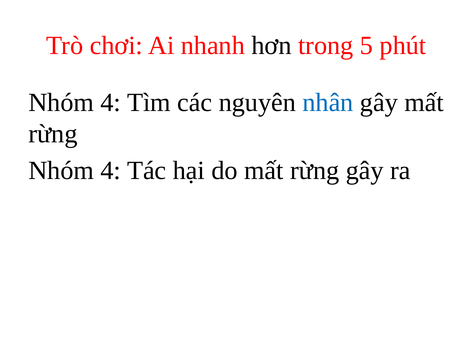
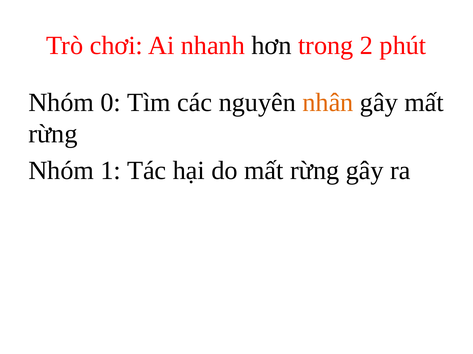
5: 5 -> 2
4 at (111, 103): 4 -> 0
nhân colour: blue -> orange
4 at (111, 171): 4 -> 1
